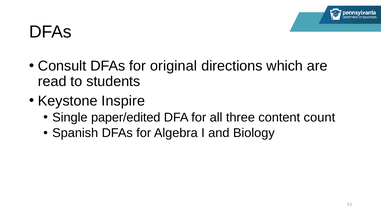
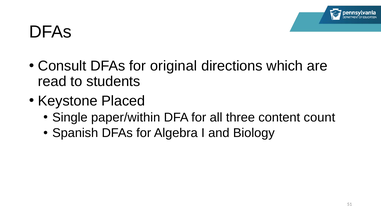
Inspire: Inspire -> Placed
paper/edited: paper/edited -> paper/within
